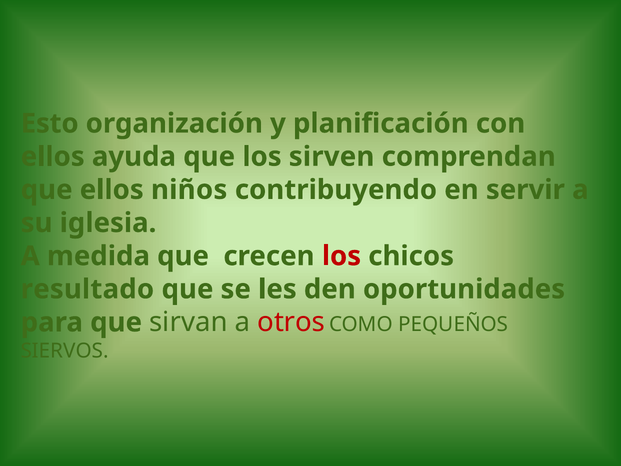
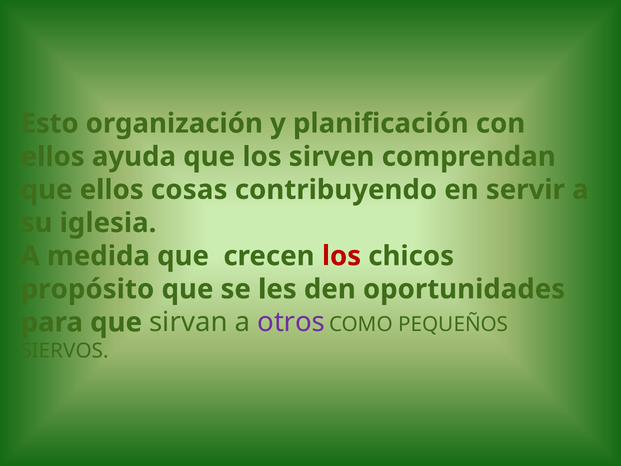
niños: niños -> cosas
resultado: resultado -> propósito
otros colour: red -> purple
